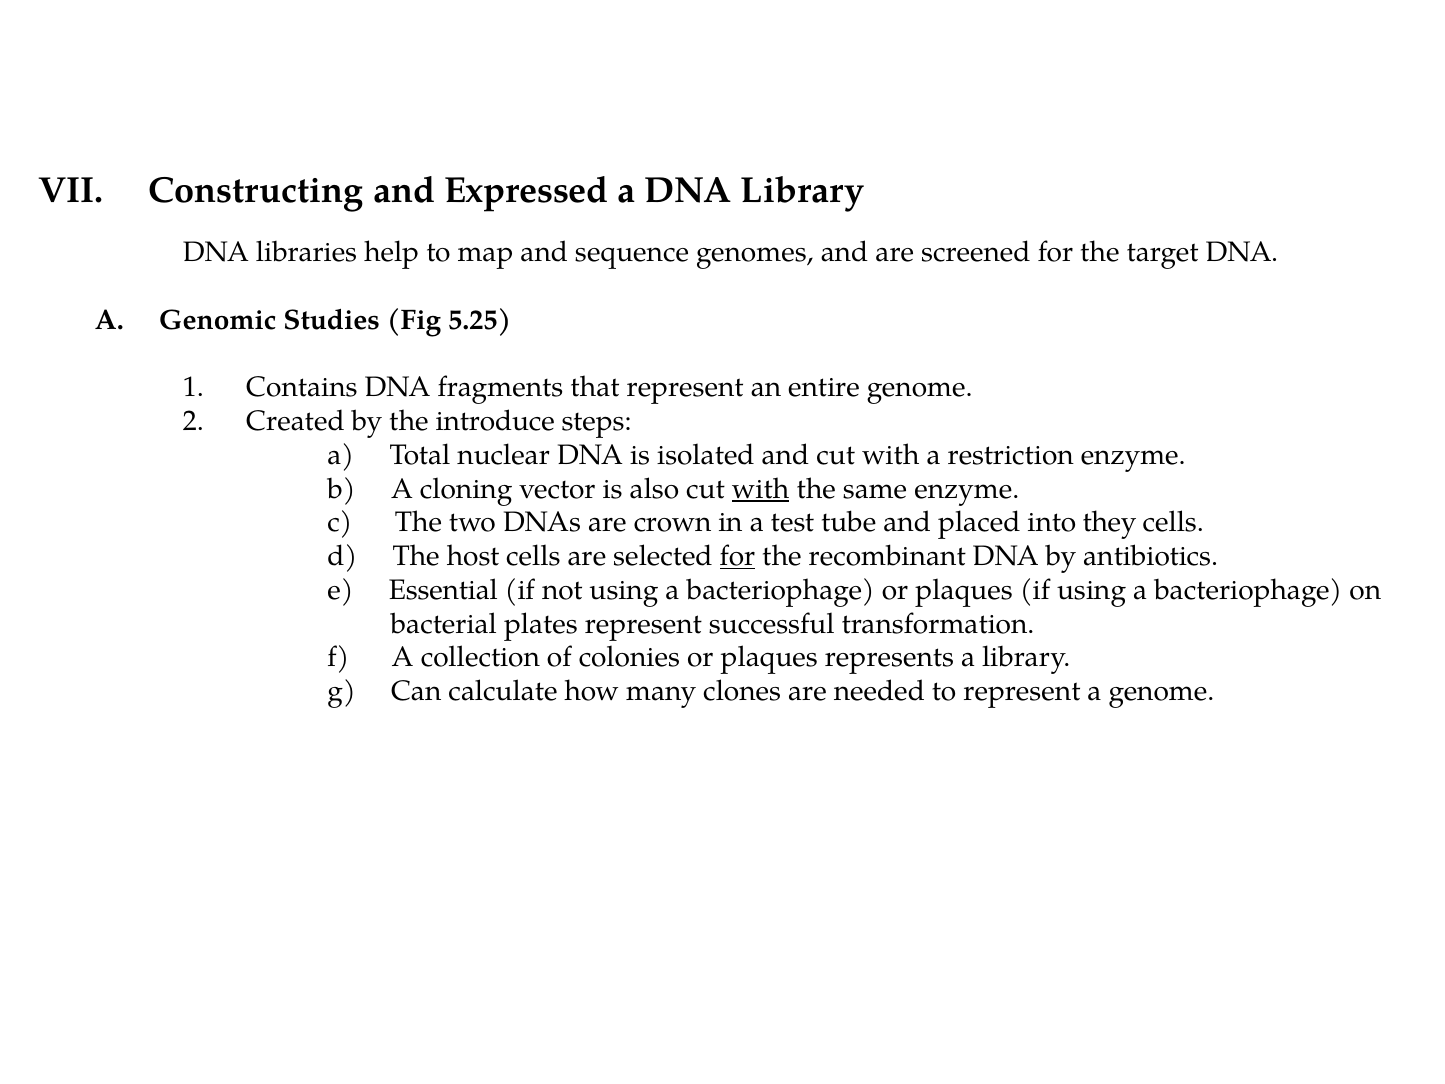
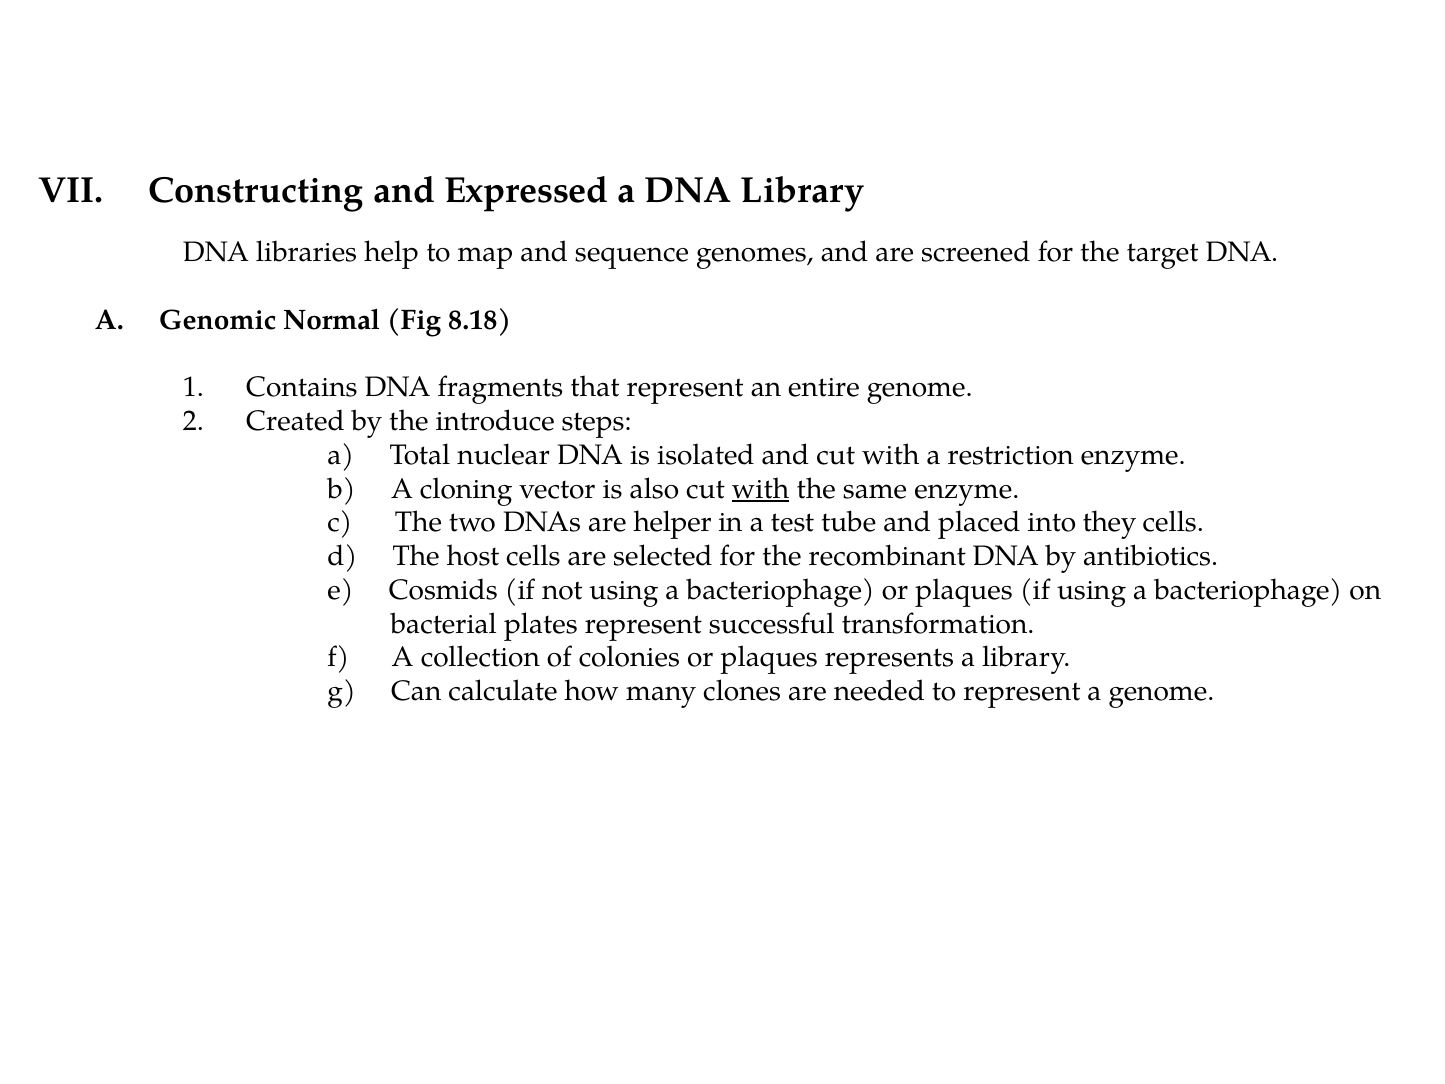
Studies: Studies -> Normal
5.25: 5.25 -> 8.18
crown: crown -> helper
for at (737, 556) underline: present -> none
Essential: Essential -> Cosmids
